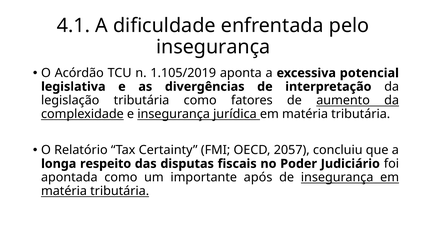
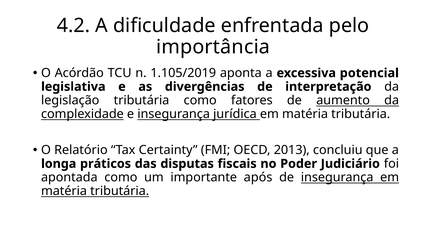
4.1: 4.1 -> 4.2
insegurança at (213, 47): insegurança -> importância
2057: 2057 -> 2013
respeito: respeito -> práticos
